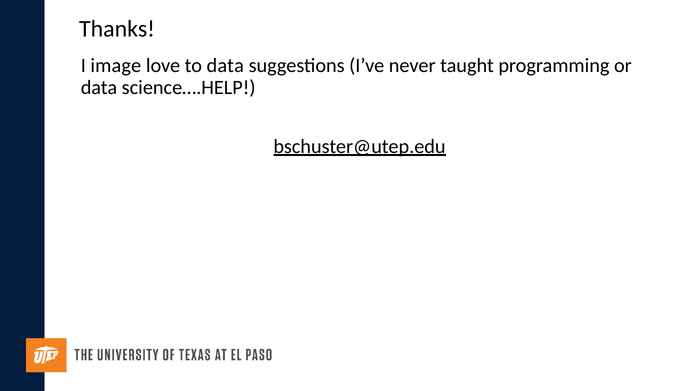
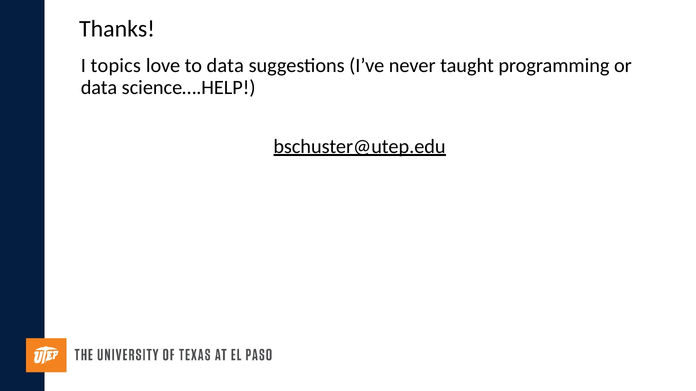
image: image -> topics
